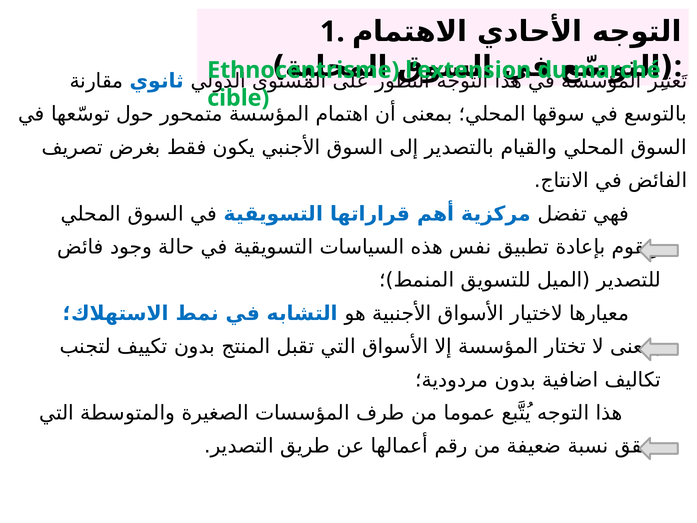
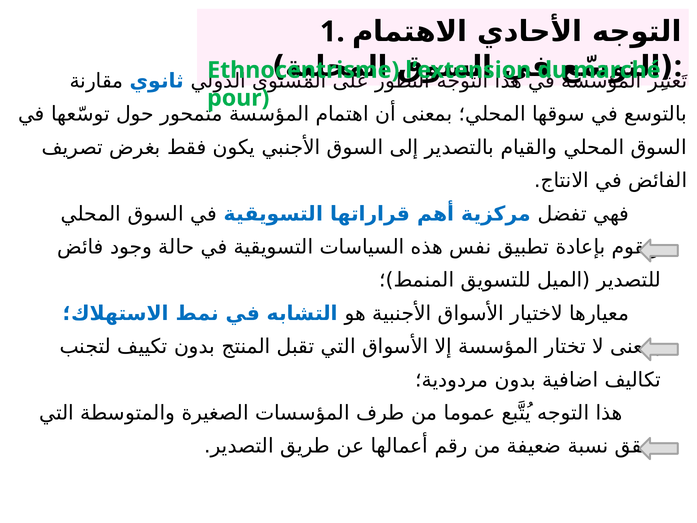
cible: cible -> pour
